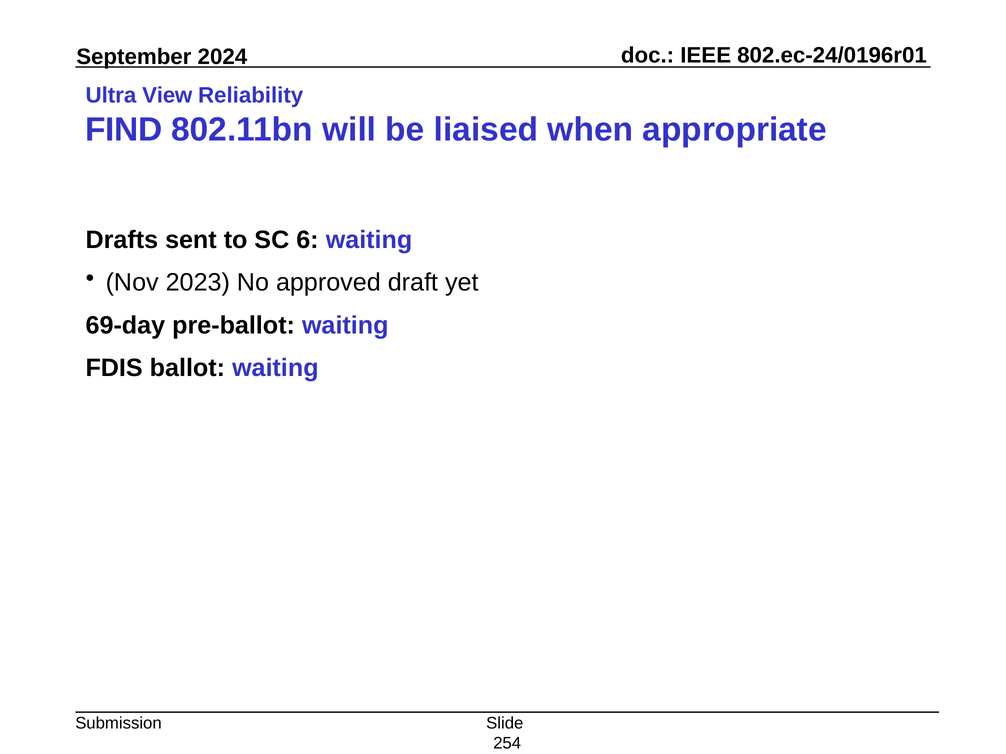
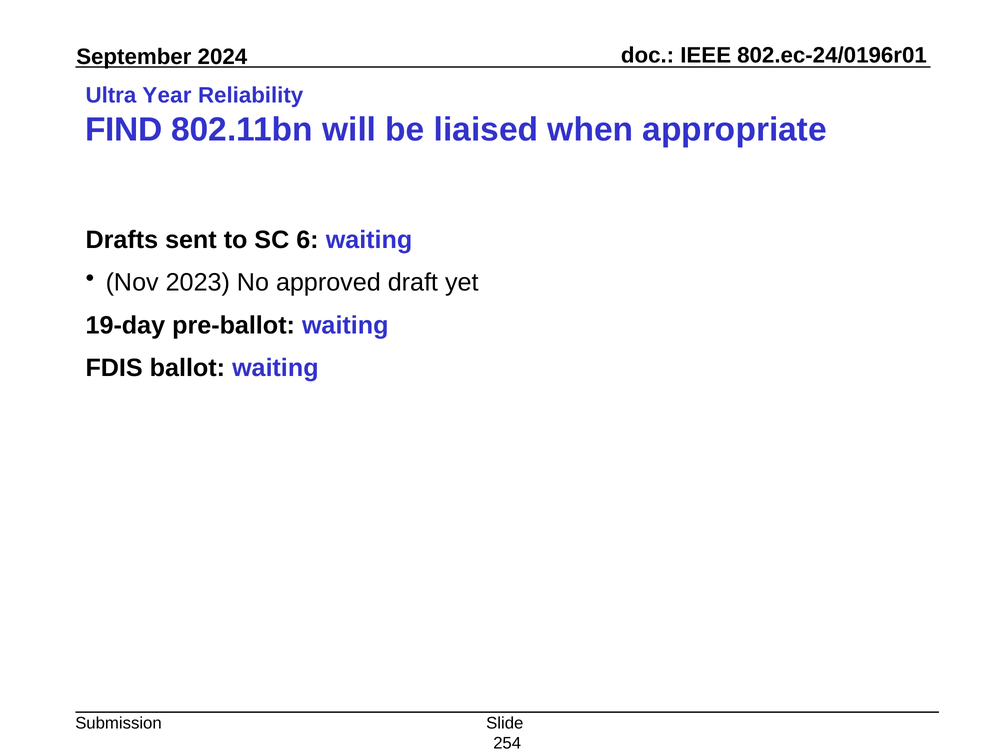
View: View -> Year
69-day: 69-day -> 19-day
